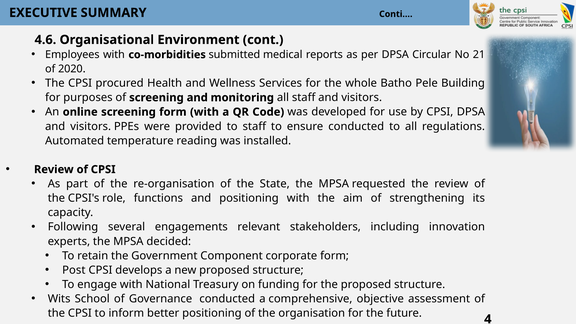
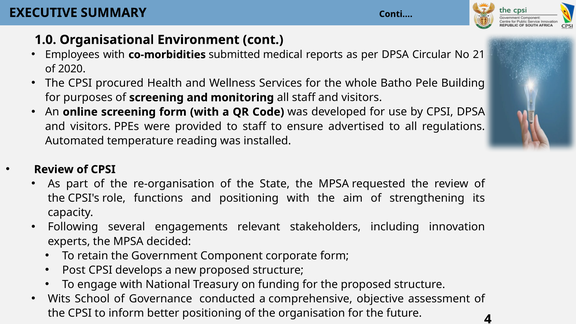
4.6: 4.6 -> 1.0
ensure conducted: conducted -> advertised
